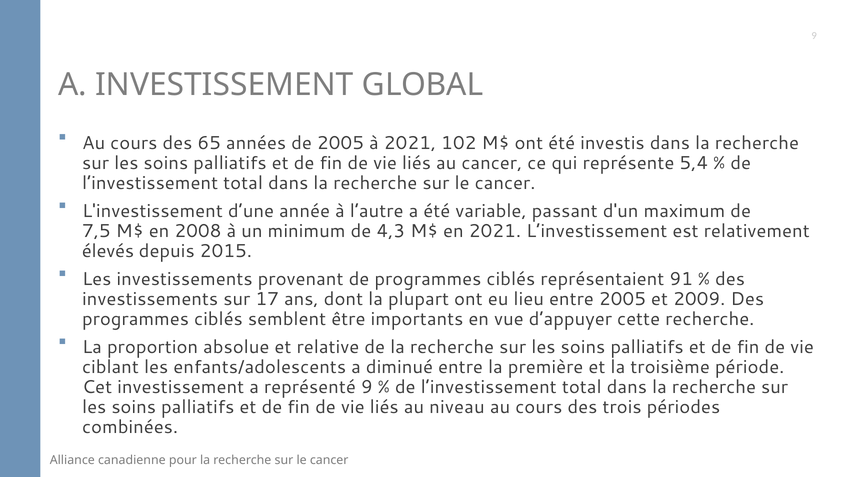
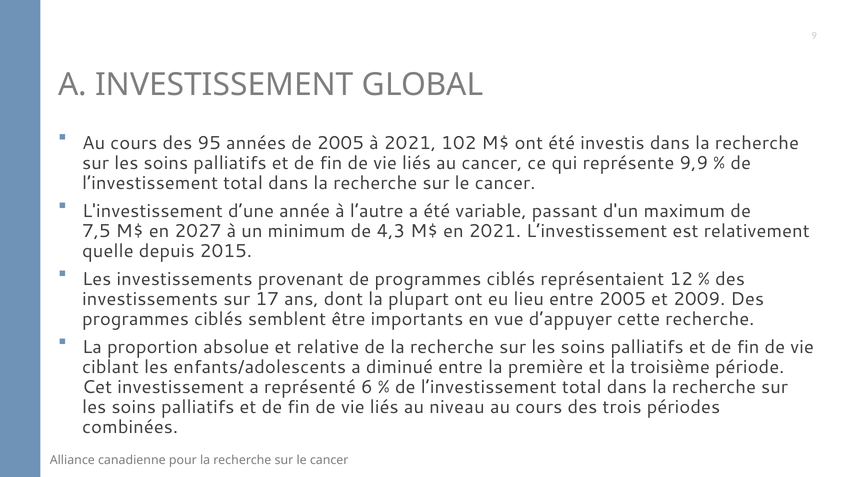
65: 65 -> 95
5,4: 5,4 -> 9,9
2008: 2008 -> 2027
élevés: élevés -> quelle
91: 91 -> 12
représenté 9: 9 -> 6
